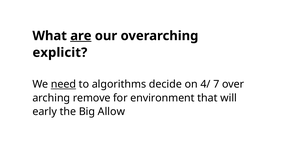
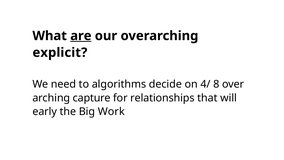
need underline: present -> none
7: 7 -> 8
remove: remove -> capture
environment: environment -> relationships
Allow: Allow -> Work
